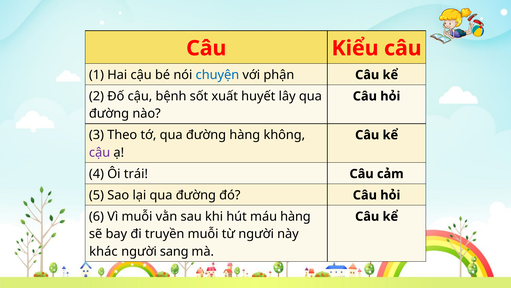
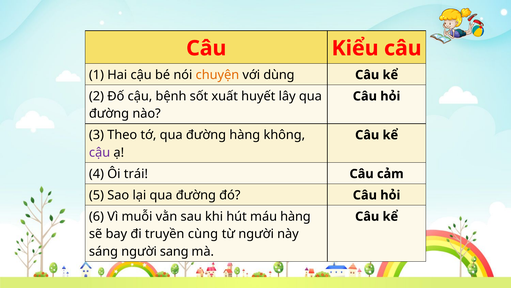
chuyện colour: blue -> orange
phận: phận -> dùng
truyền muỗi: muỗi -> cùng
khác: khác -> sáng
